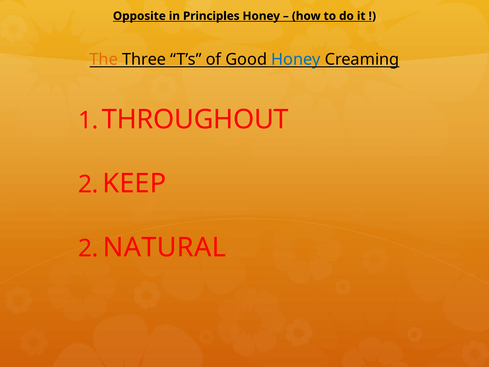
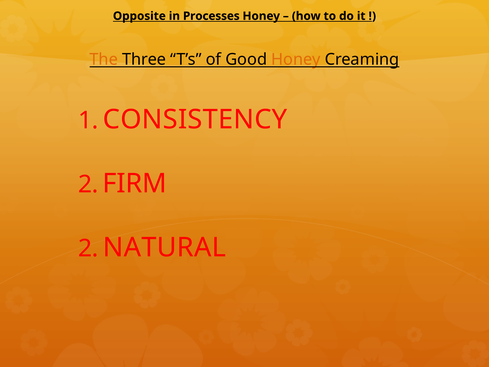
Principles: Principles -> Processes
Honey at (296, 59) colour: blue -> orange
THROUGHOUT: THROUGHOUT -> CONSISTENCY
KEEP: KEEP -> FIRM
